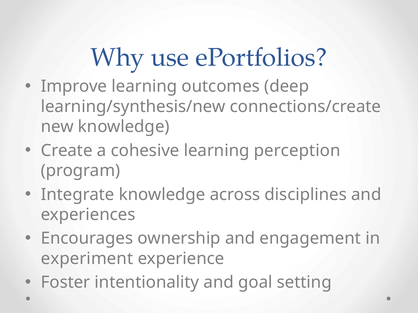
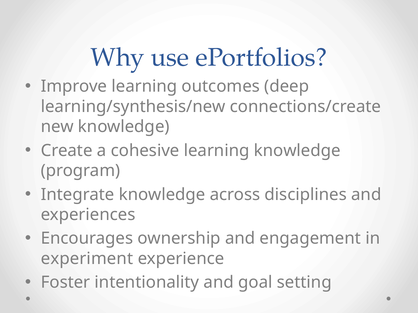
learning perception: perception -> knowledge
